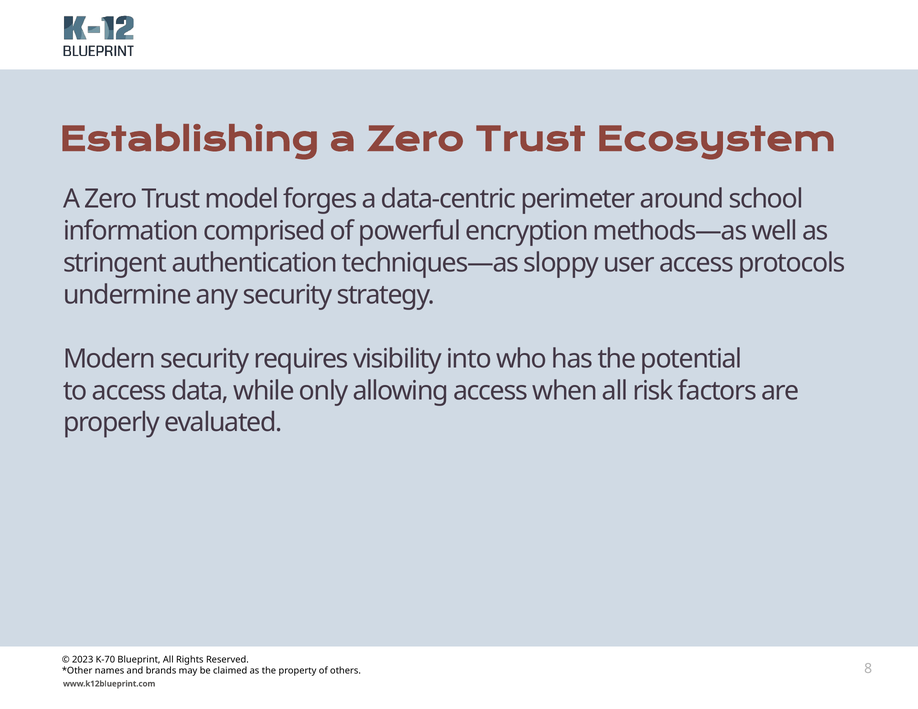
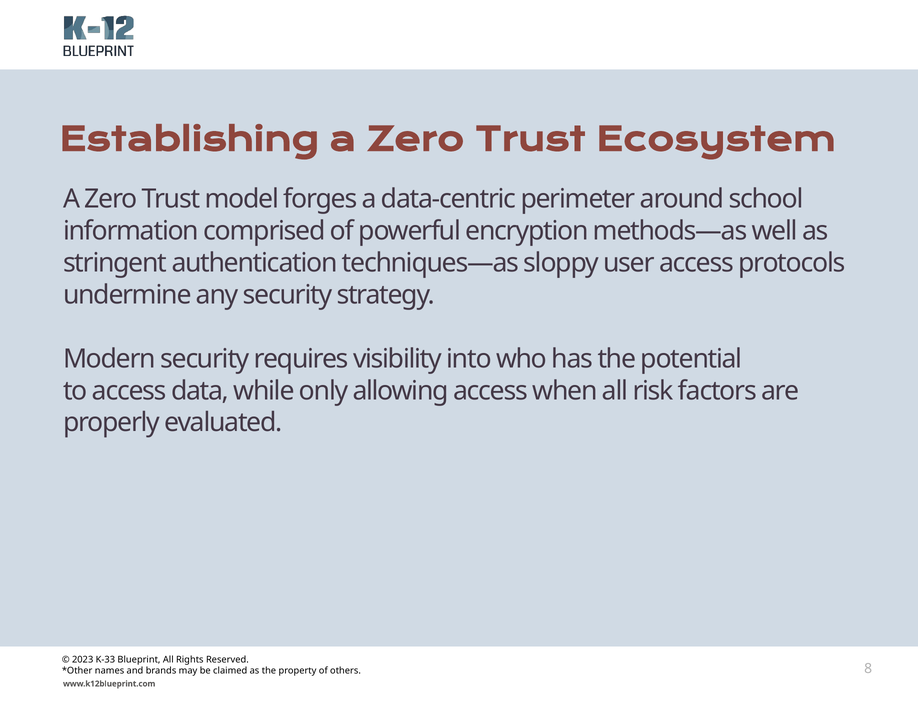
K-70: K-70 -> K-33
